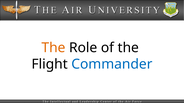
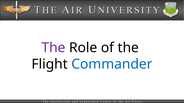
The at (53, 48) colour: orange -> purple
